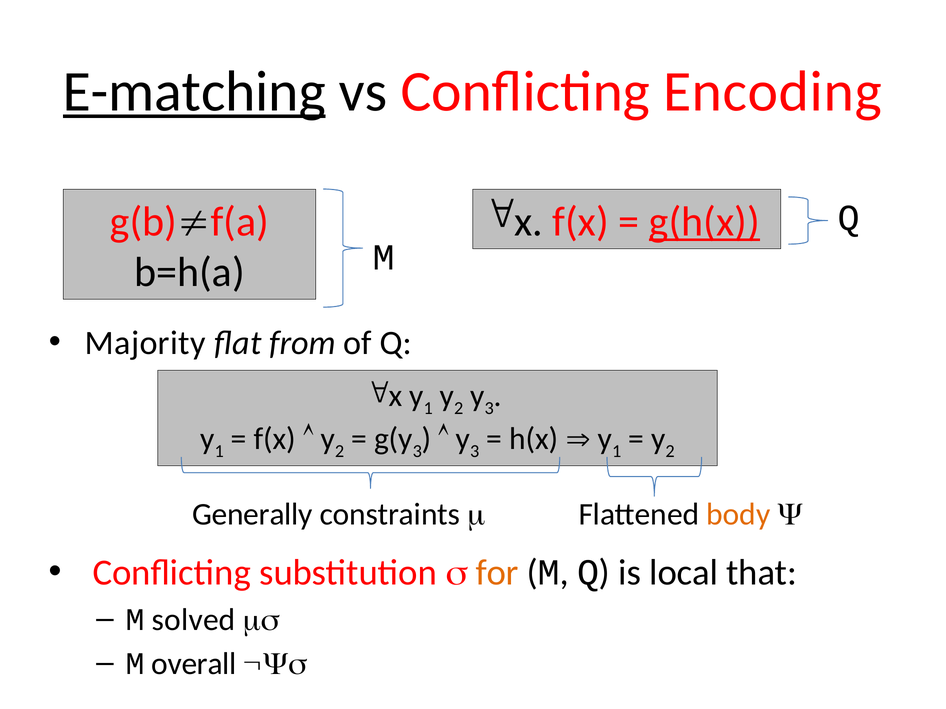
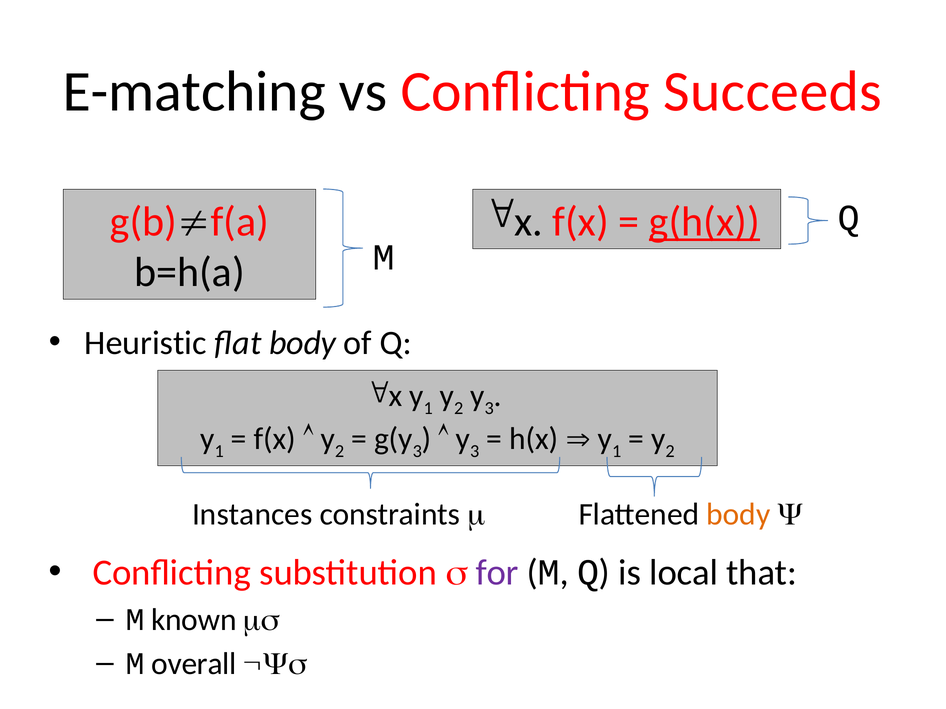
E-matching underline: present -> none
Encoding: Encoding -> Succeeds
Majority: Majority -> Heuristic
flat from: from -> body
Generally: Generally -> Instances
for colour: orange -> purple
solved: solved -> known
